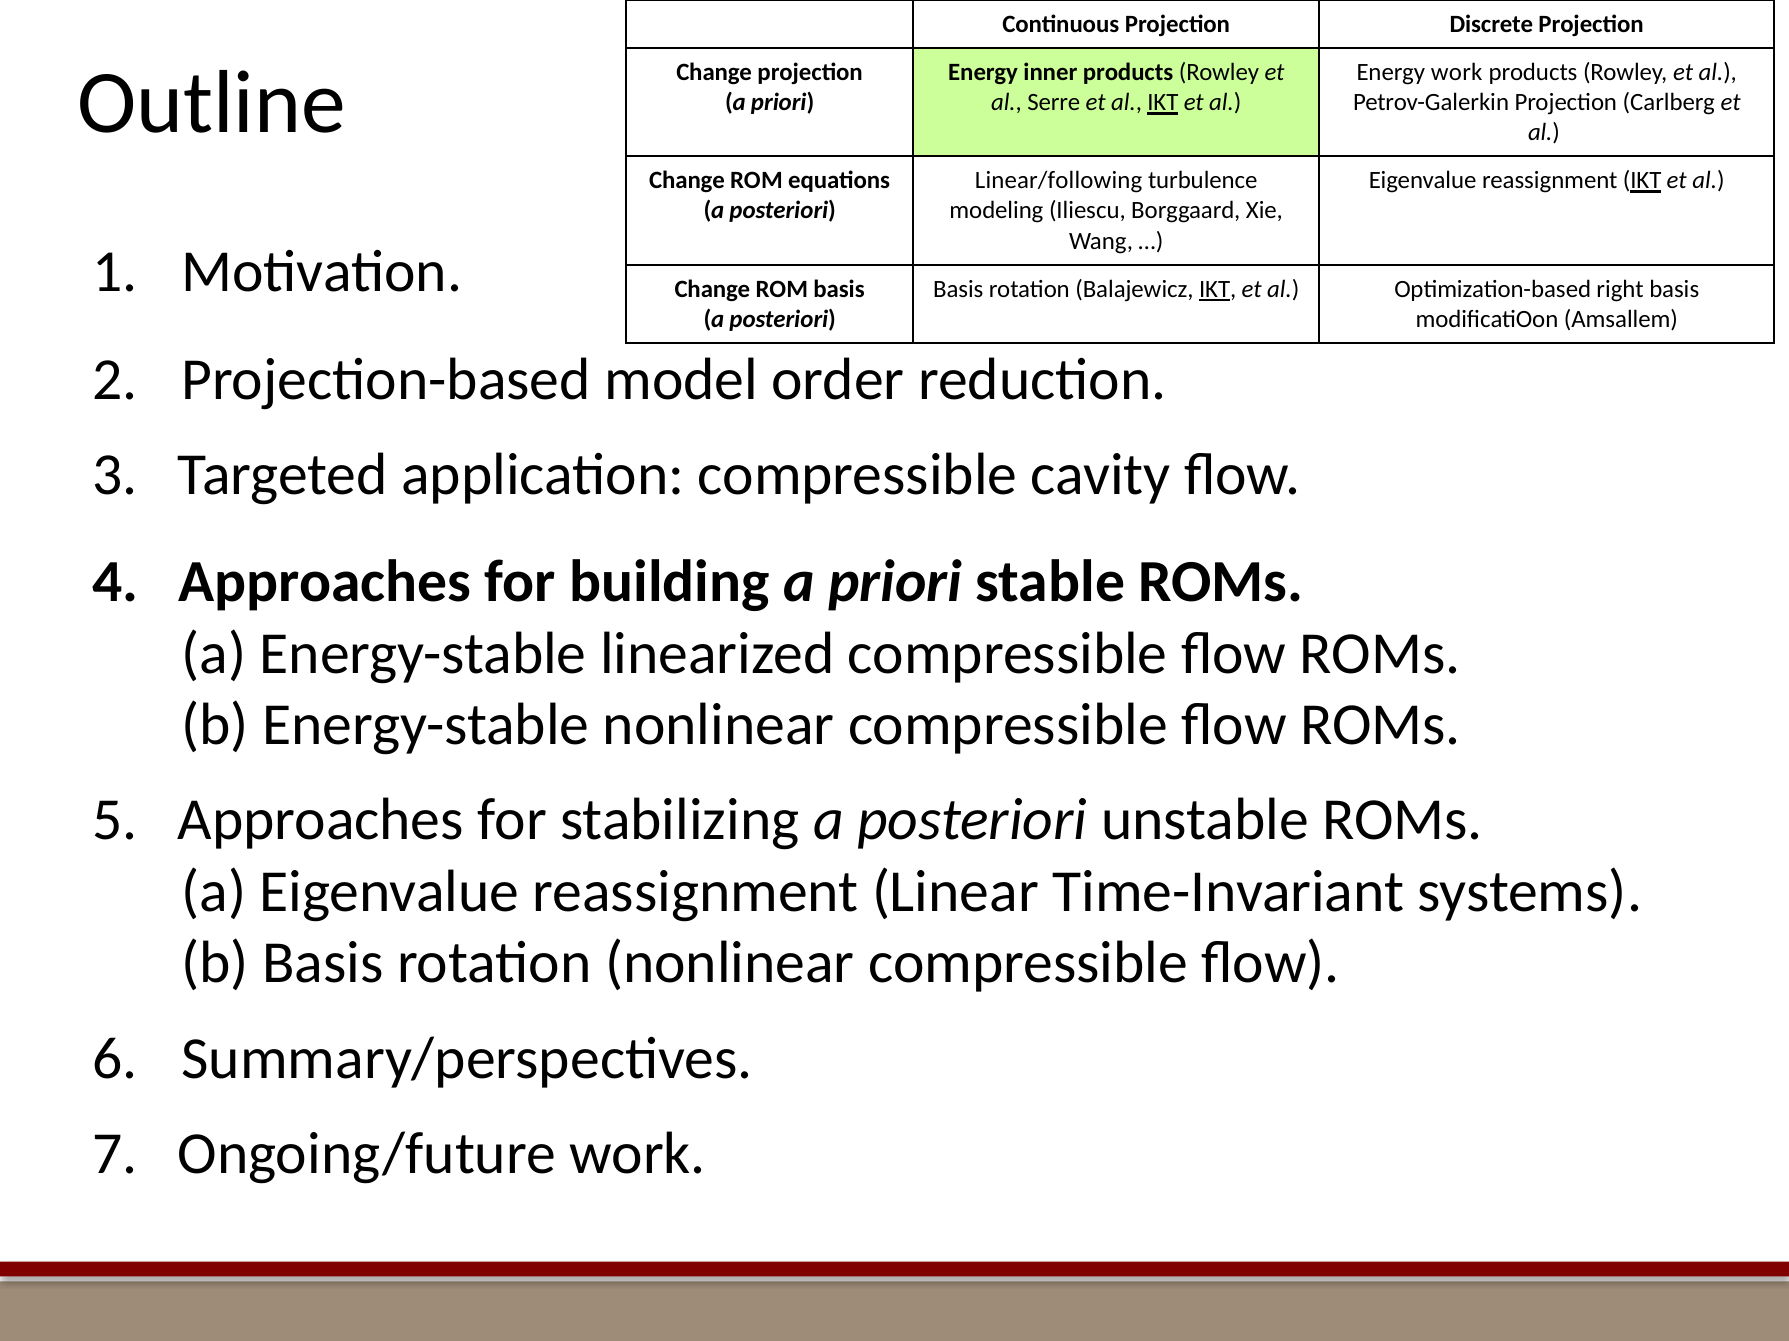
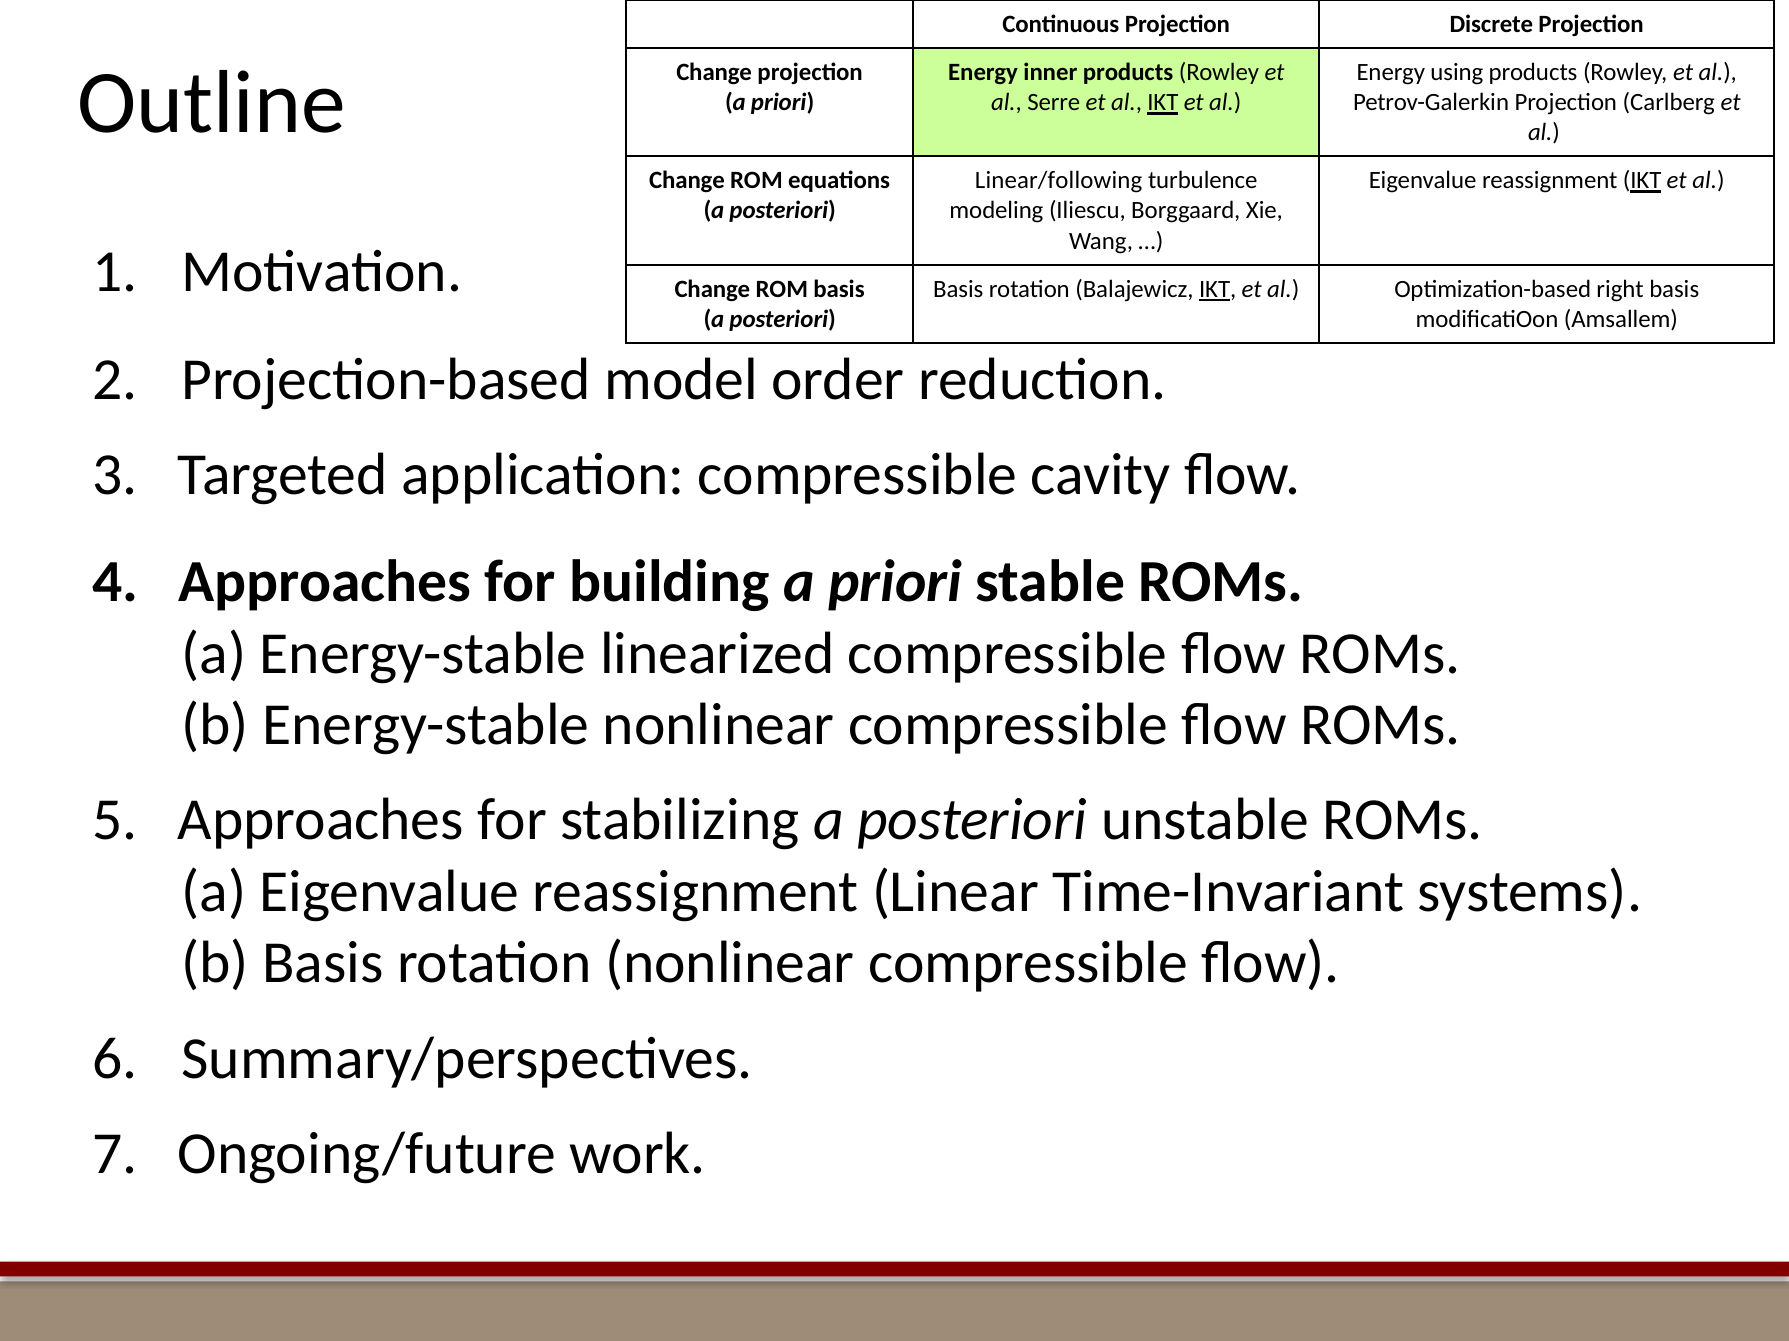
Energy work: work -> using
